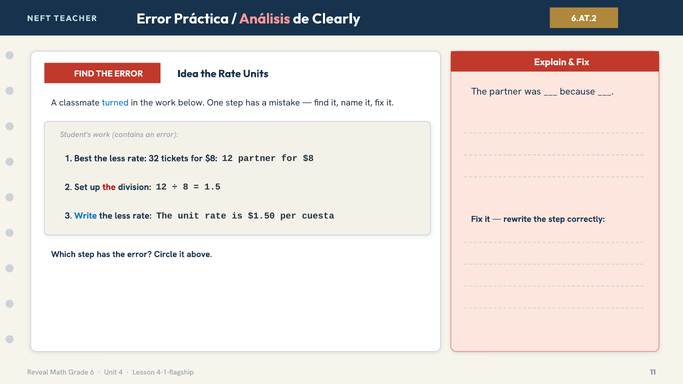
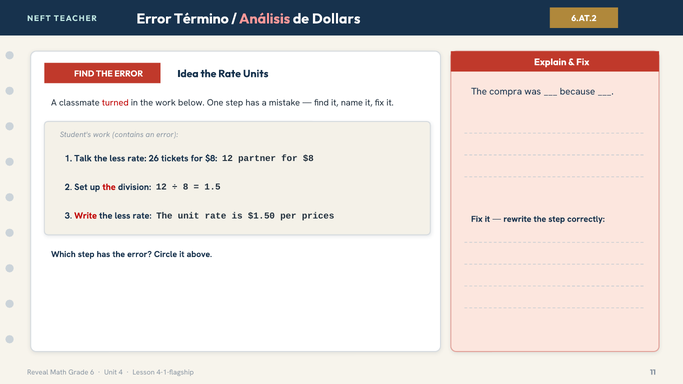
Práctica: Práctica -> Término
Clearly: Clearly -> Dollars
The partner: partner -> compra
turned colour: blue -> red
Best: Best -> Talk
32: 32 -> 26
Write colour: blue -> red
cuesta: cuesta -> prices
